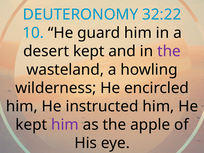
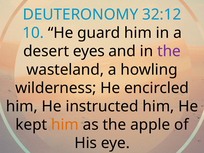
32:22: 32:22 -> 32:12
desert kept: kept -> eyes
him at (65, 125) colour: purple -> orange
